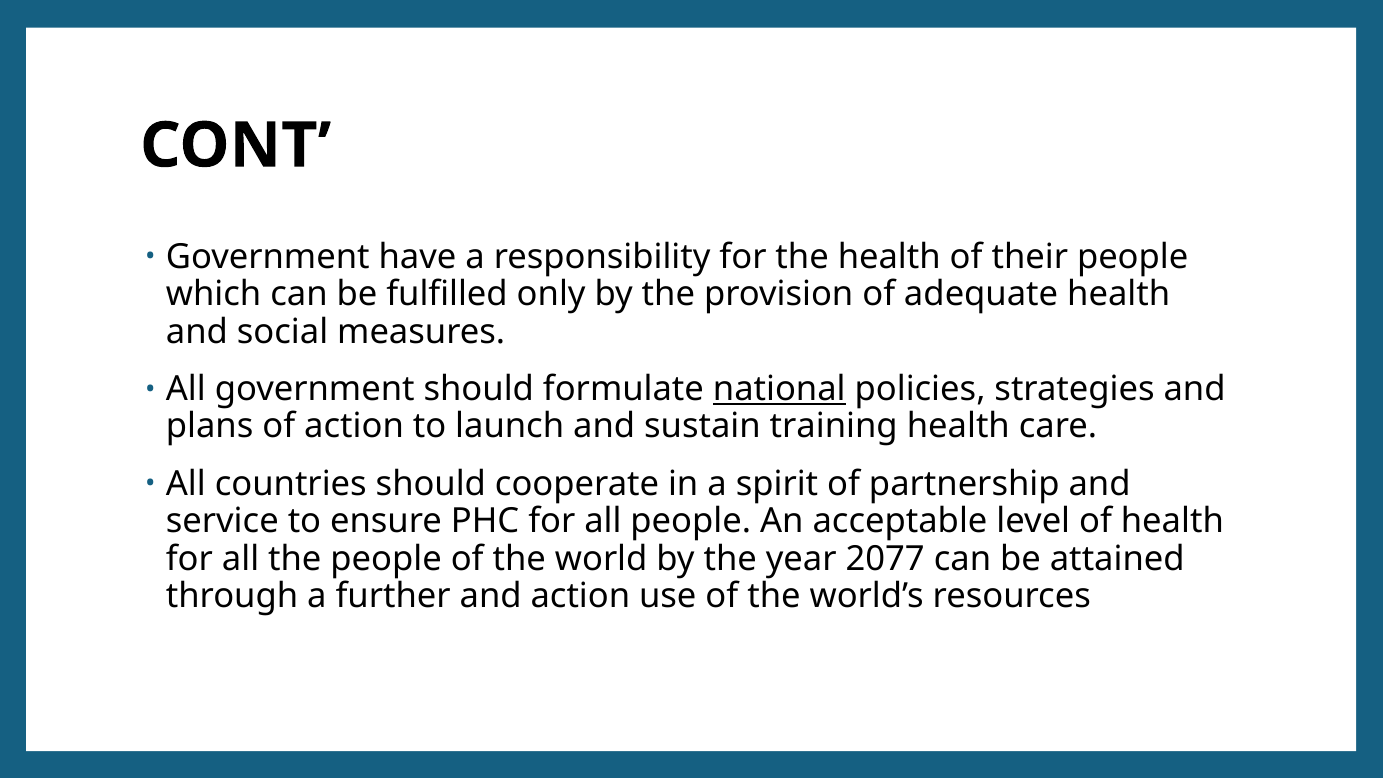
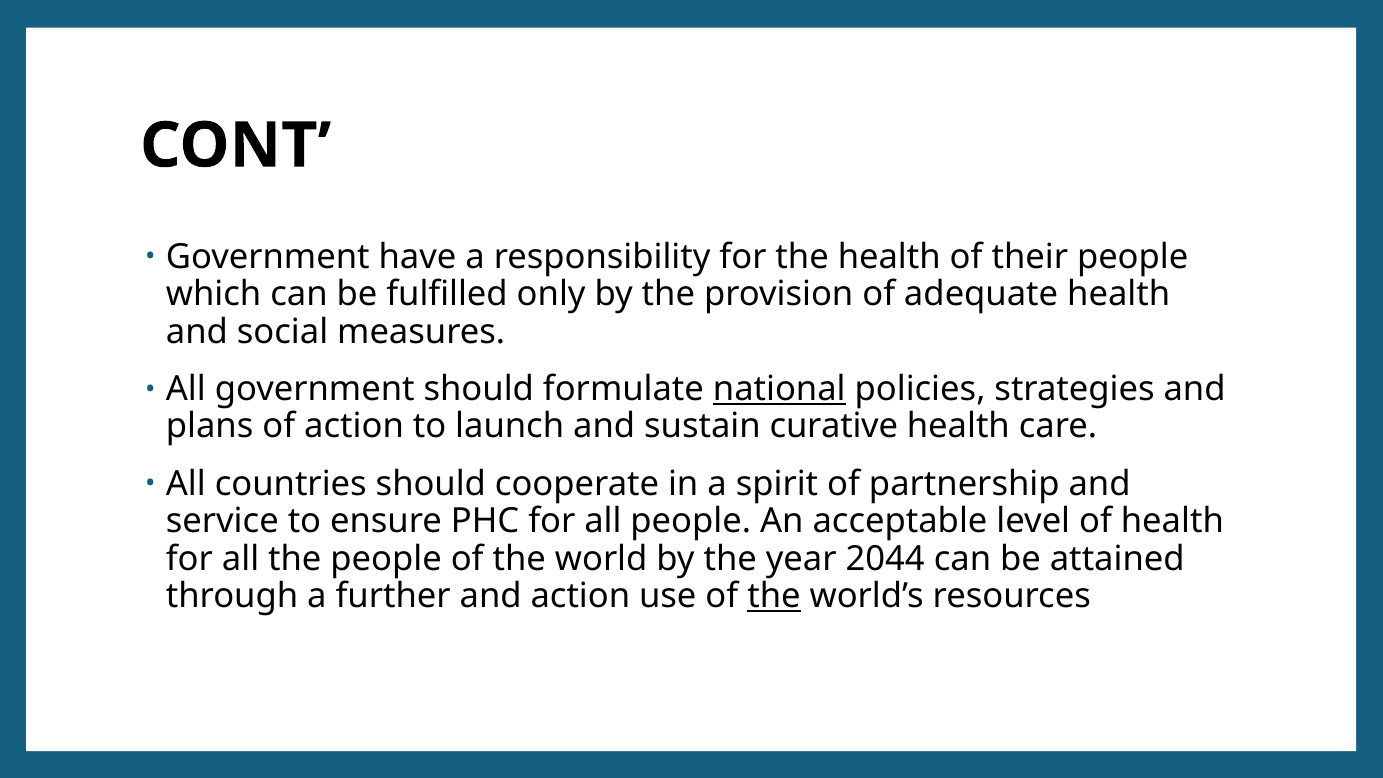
training: training -> curative
2077: 2077 -> 2044
the at (774, 596) underline: none -> present
